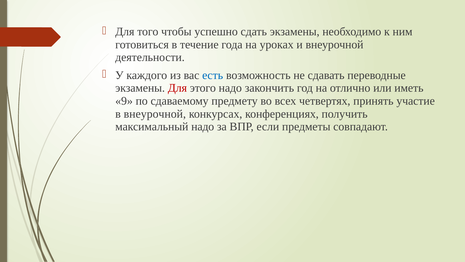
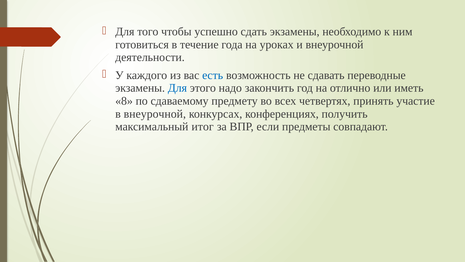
Для at (177, 88) colour: red -> blue
9: 9 -> 8
максимальный надо: надо -> итог
